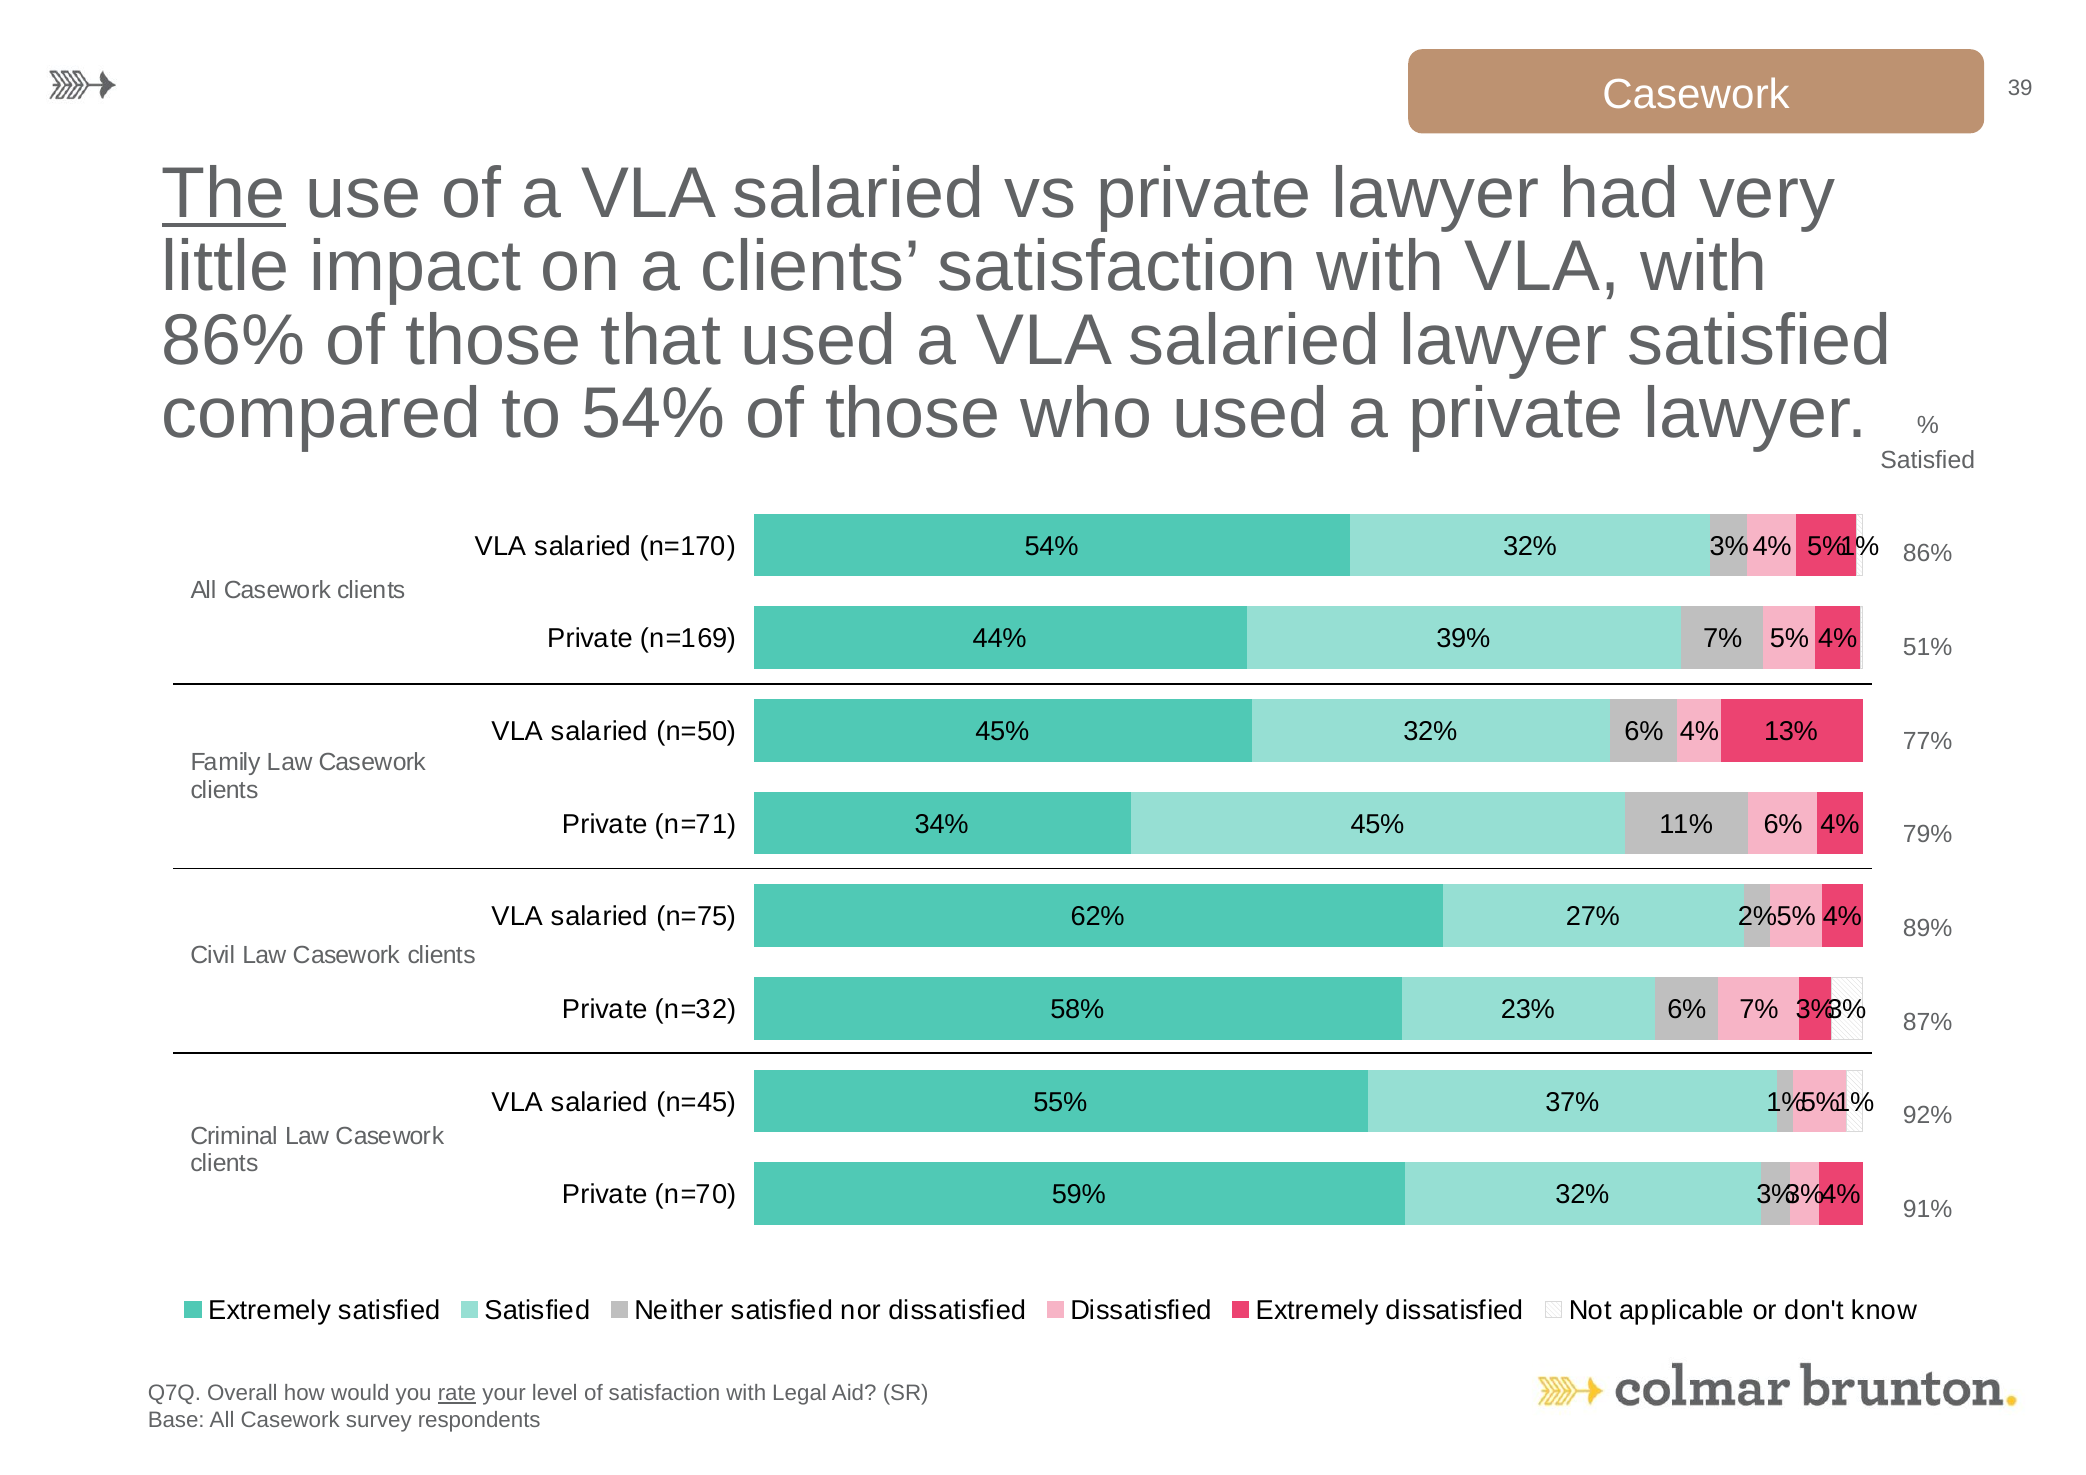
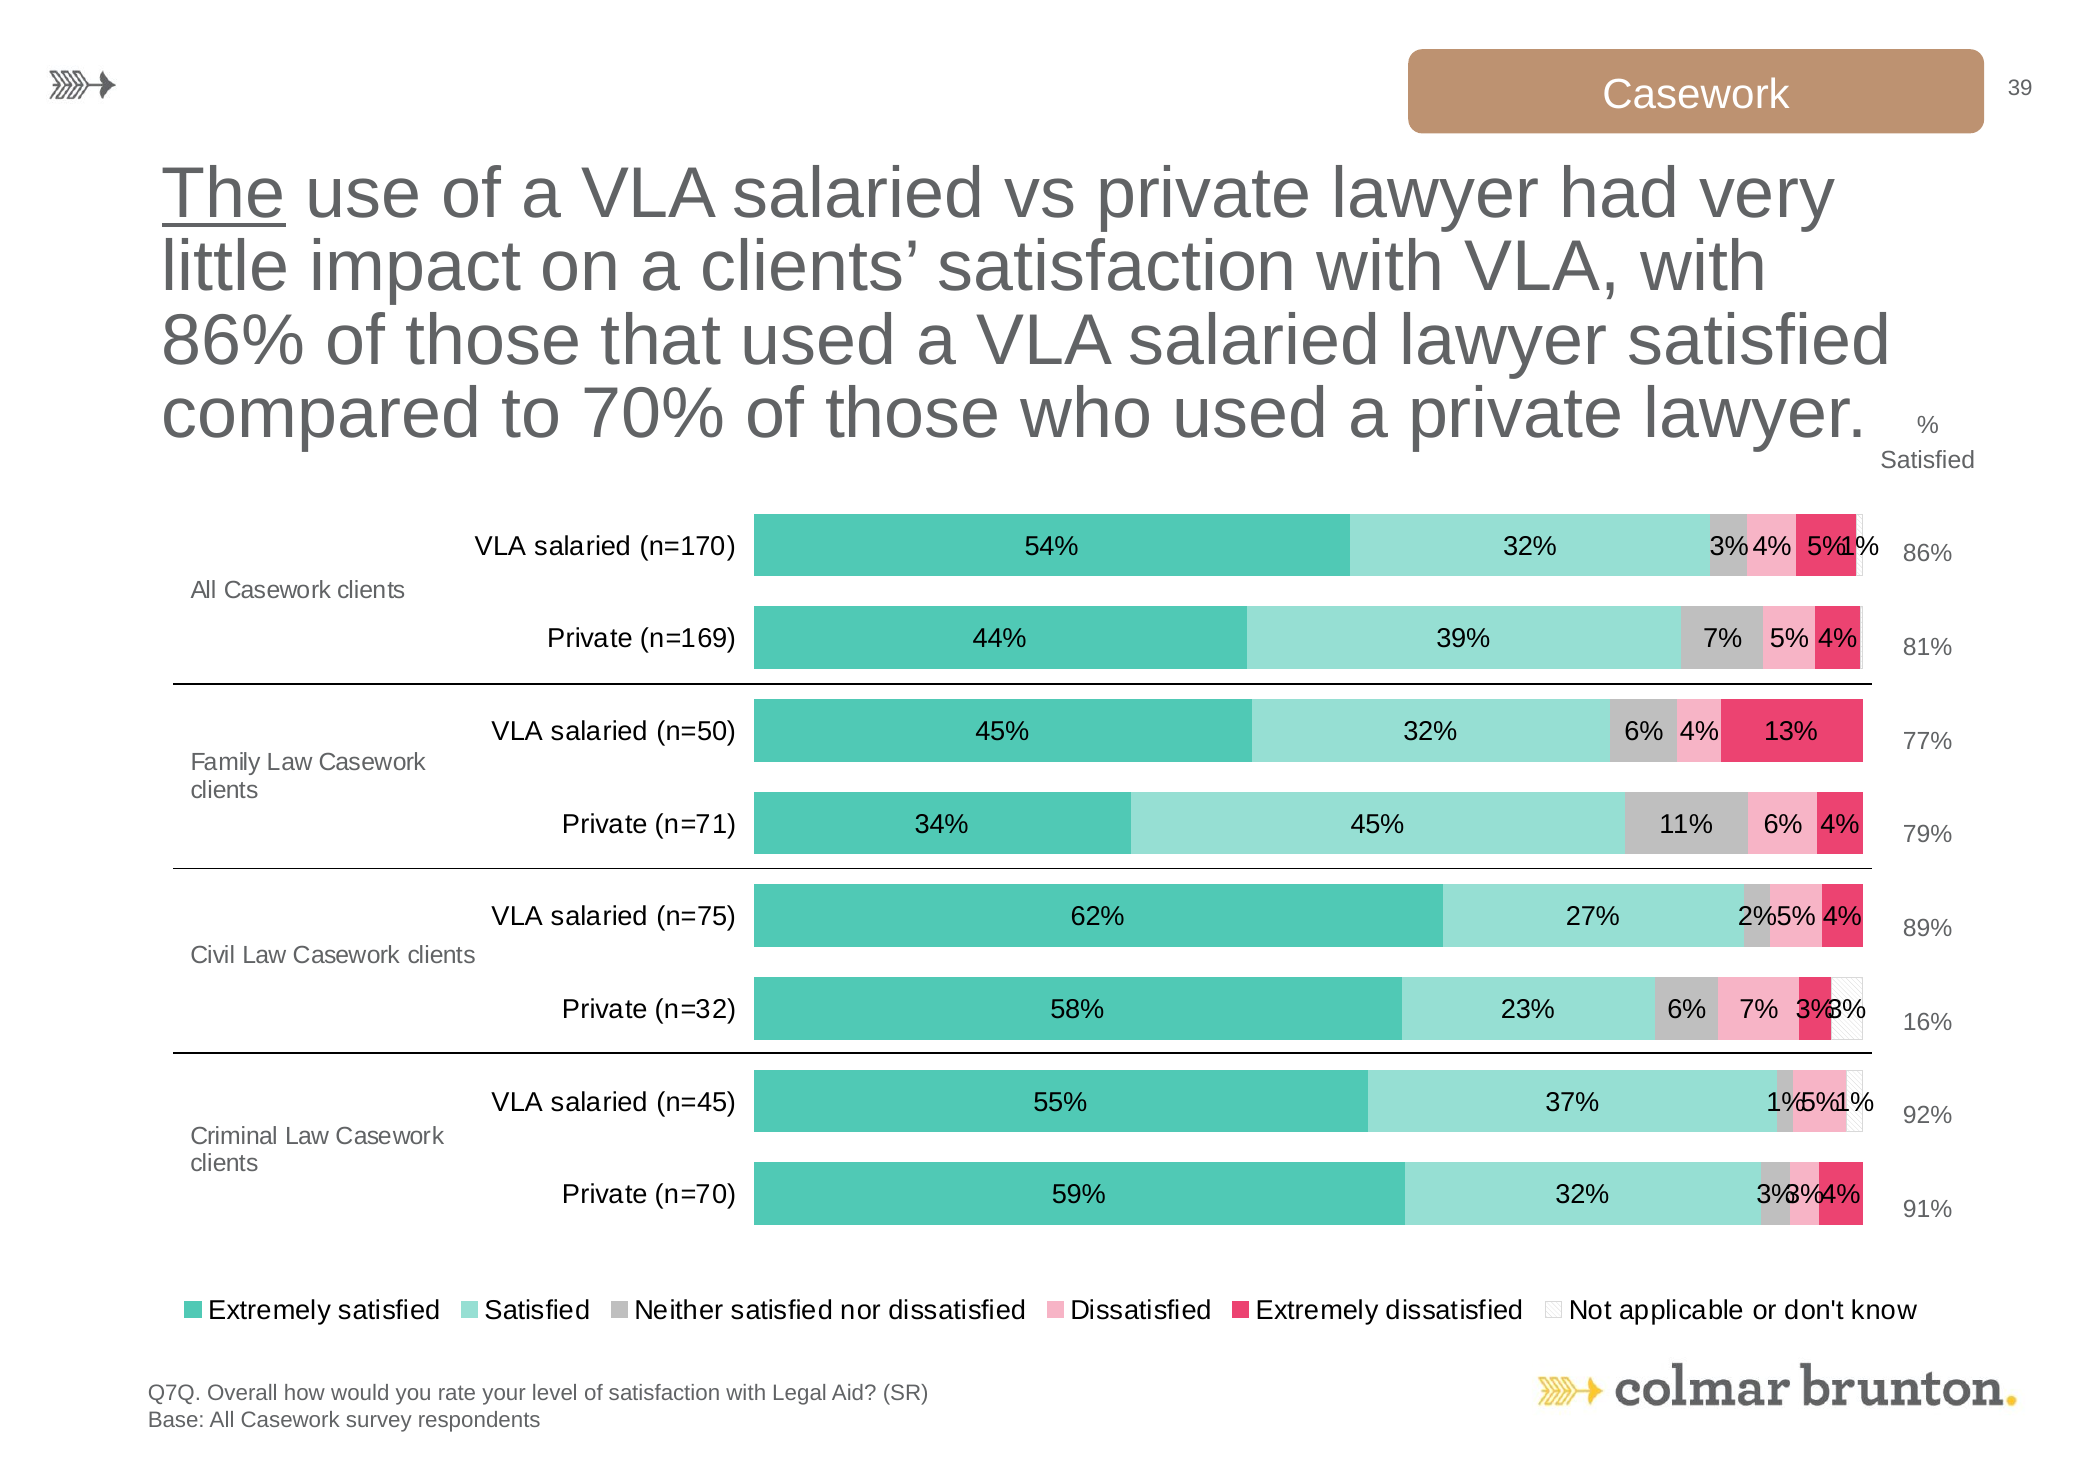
to 54%: 54% -> 70%
51%: 51% -> 81%
87%: 87% -> 16%
rate underline: present -> none
